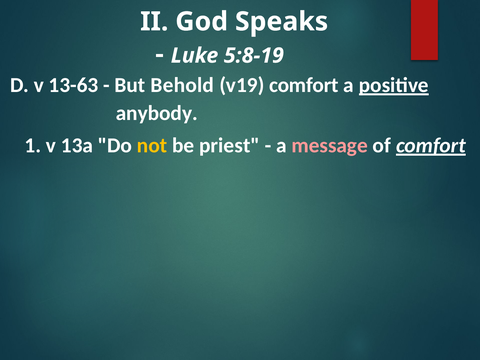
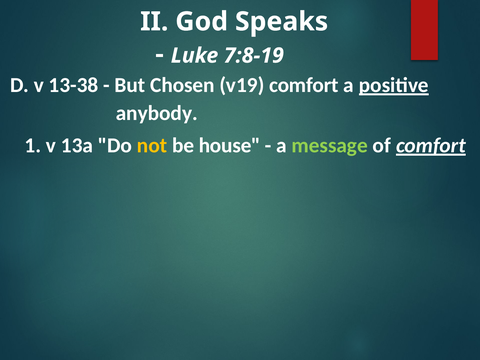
5:8-19: 5:8-19 -> 7:8-19
13-63: 13-63 -> 13-38
Behold: Behold -> Chosen
priest: priest -> house
message colour: pink -> light green
